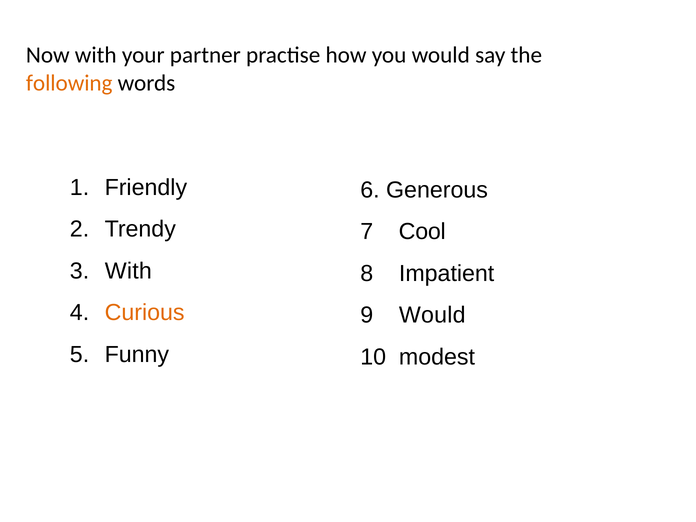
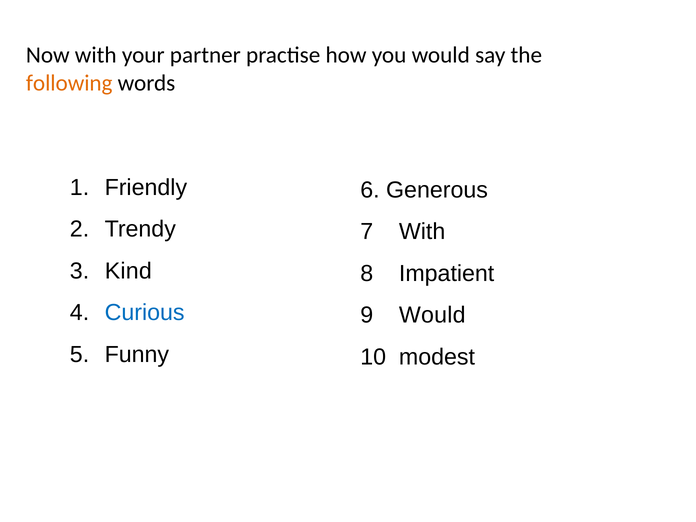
7 Cool: Cool -> With
With at (128, 271): With -> Kind
Curious colour: orange -> blue
